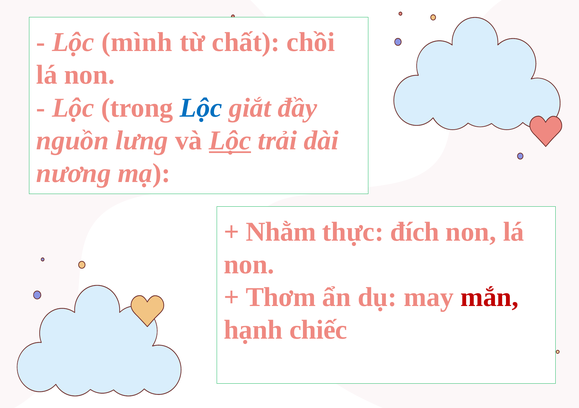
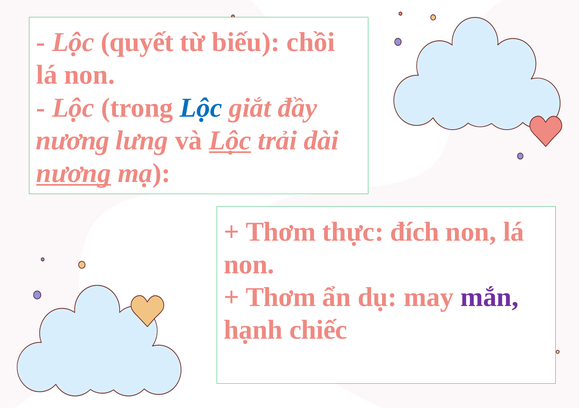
mình: mình -> quyết
chất: chất -> biếu
nguồn at (73, 140): nguồn -> nương
nương at (74, 173) underline: none -> present
Nhằm at (281, 232): Nhằm -> Thơm
mắn colour: red -> purple
